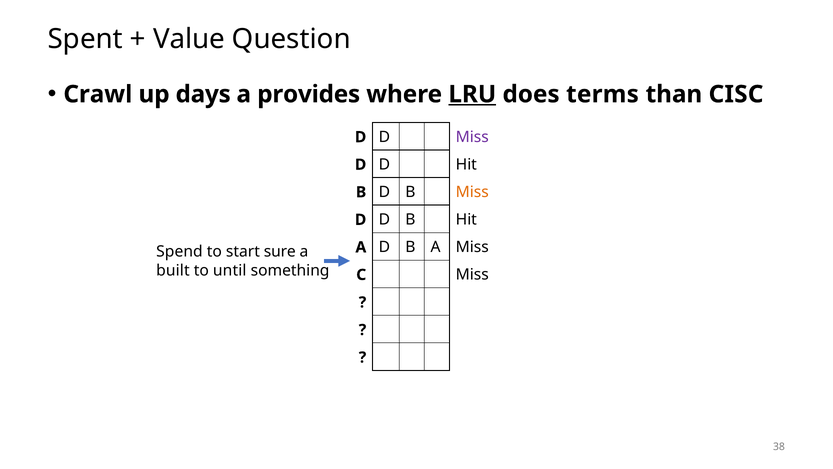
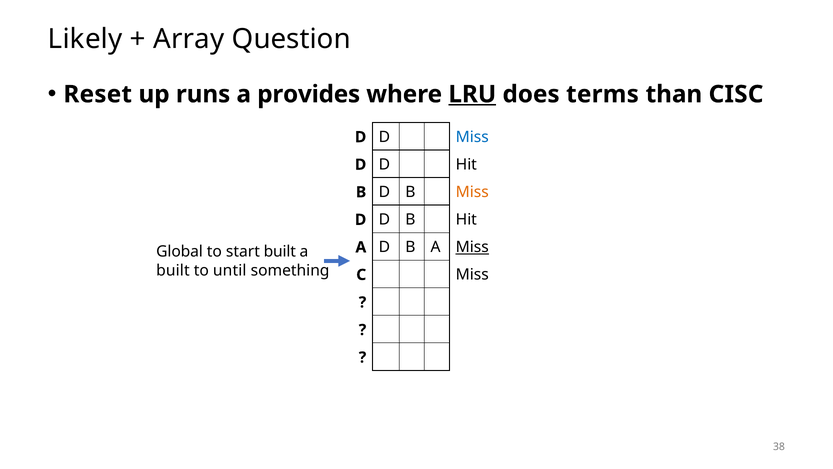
Spent: Spent -> Likely
Value: Value -> Array
Crawl: Crawl -> Reset
days: days -> runs
Miss at (472, 137) colour: purple -> blue
Miss at (472, 247) underline: none -> present
Spend: Spend -> Global
start sure: sure -> built
